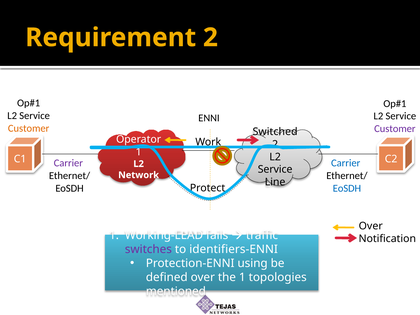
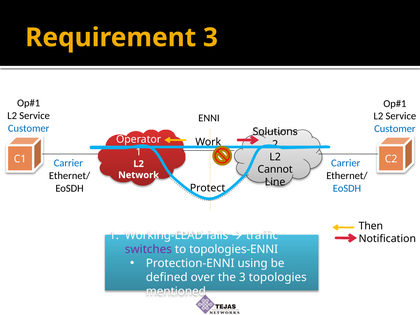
Requirement 2: 2 -> 3
Customer at (29, 128) colour: orange -> blue
Customer at (395, 129) colour: purple -> blue
Switched: Switched -> Solutions
Carrier at (68, 163) colour: purple -> blue
Service at (275, 170): Service -> Cannot
Over at (371, 226): Over -> Then
identifiers-ENNI: identifiers-ENNI -> topologies-ENNI
the 1: 1 -> 3
